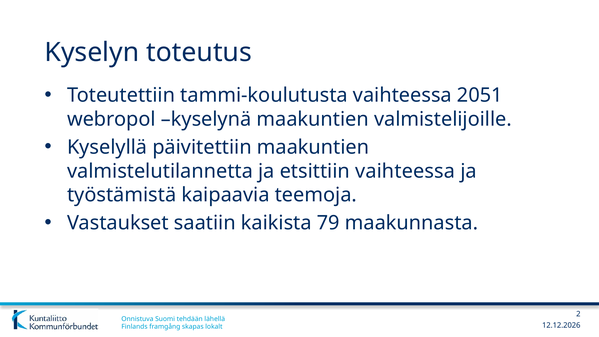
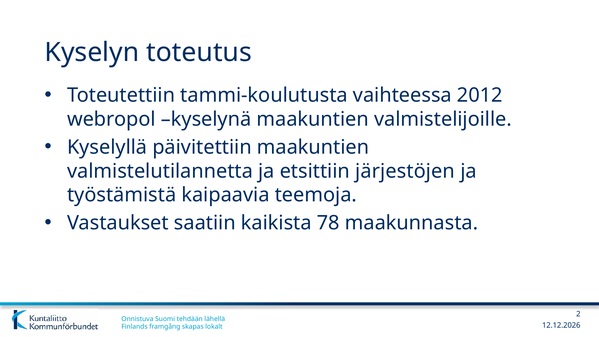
2051: 2051 -> 2012
etsittiin vaihteessa: vaihteessa -> järjestöjen
79: 79 -> 78
